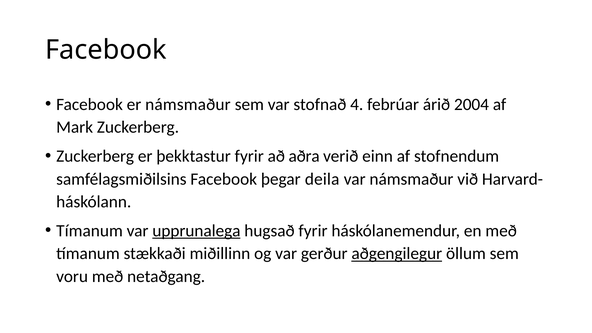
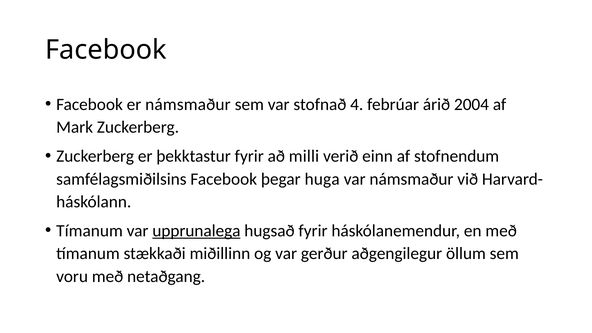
aðra: aðra -> milli
deila: deila -> huga
aðgengilegur underline: present -> none
